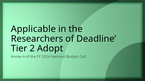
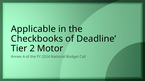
Researchers: Researchers -> Checkbooks
Adopt: Adopt -> Motor
